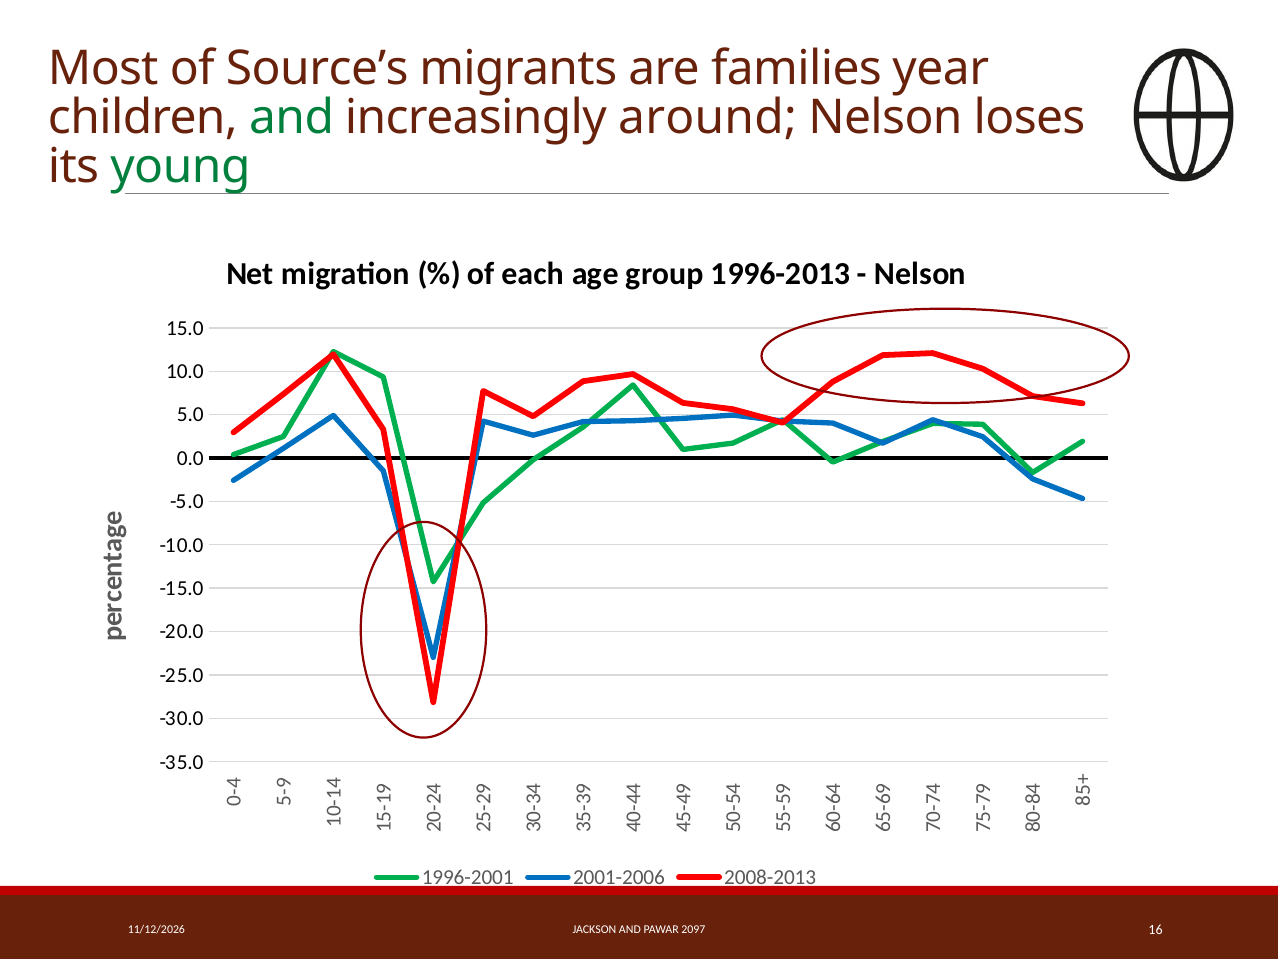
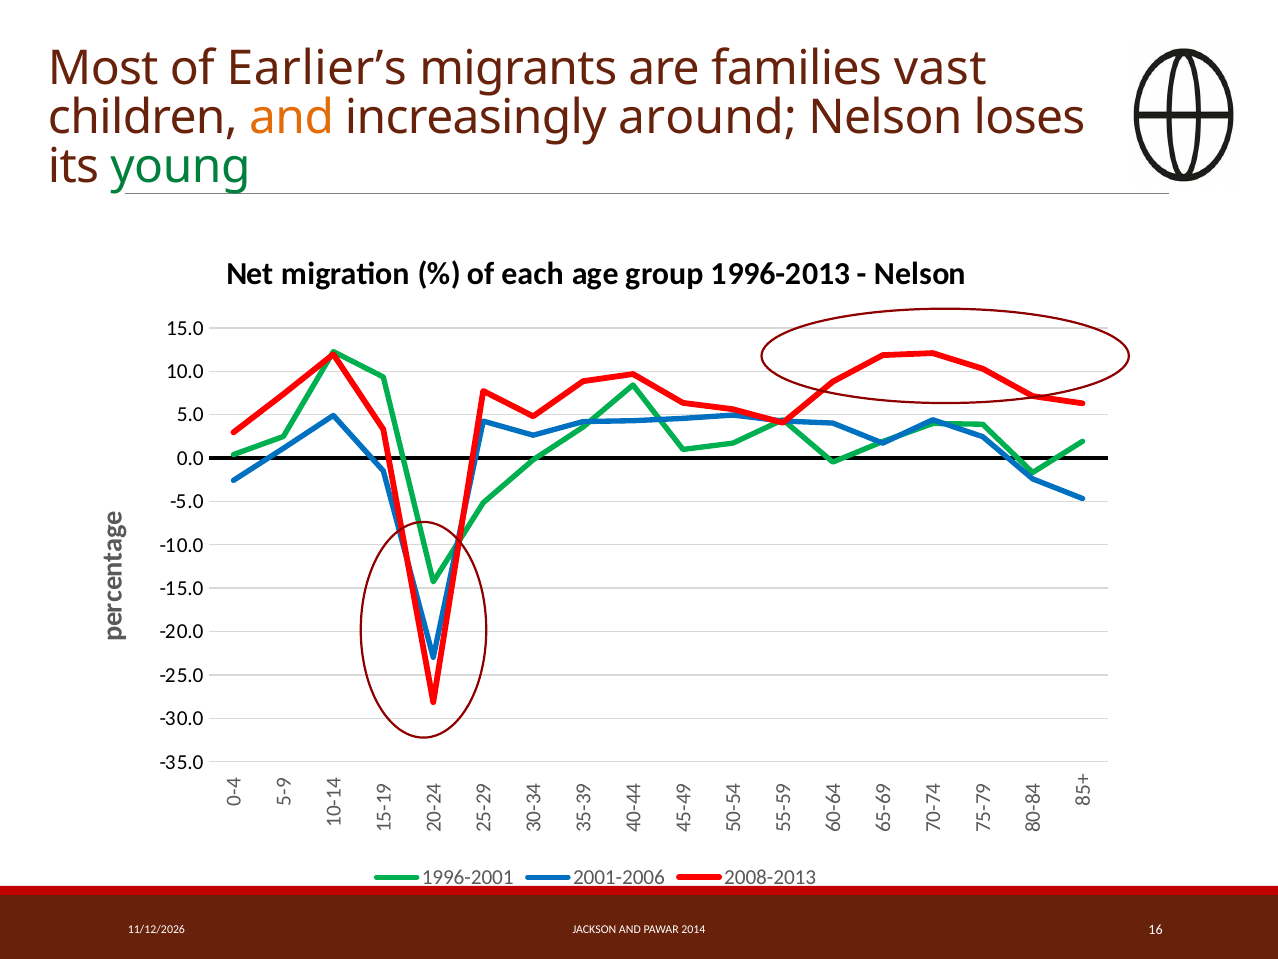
Source’s: Source’s -> Earlier’s
year: year -> vast
and at (292, 117) colour: green -> orange
2097: 2097 -> 2014
